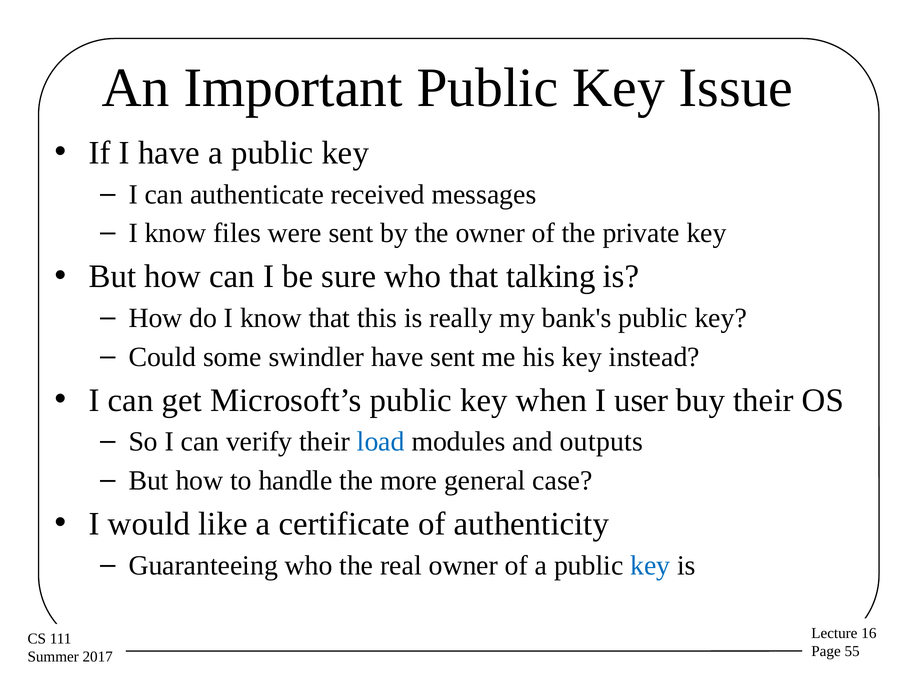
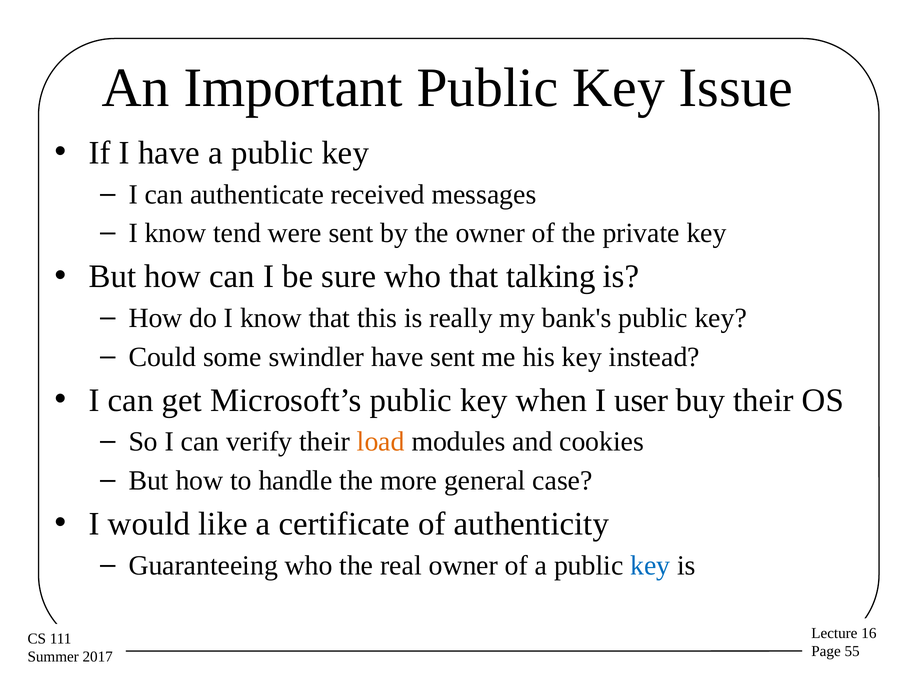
files: files -> tend
load colour: blue -> orange
outputs: outputs -> cookies
